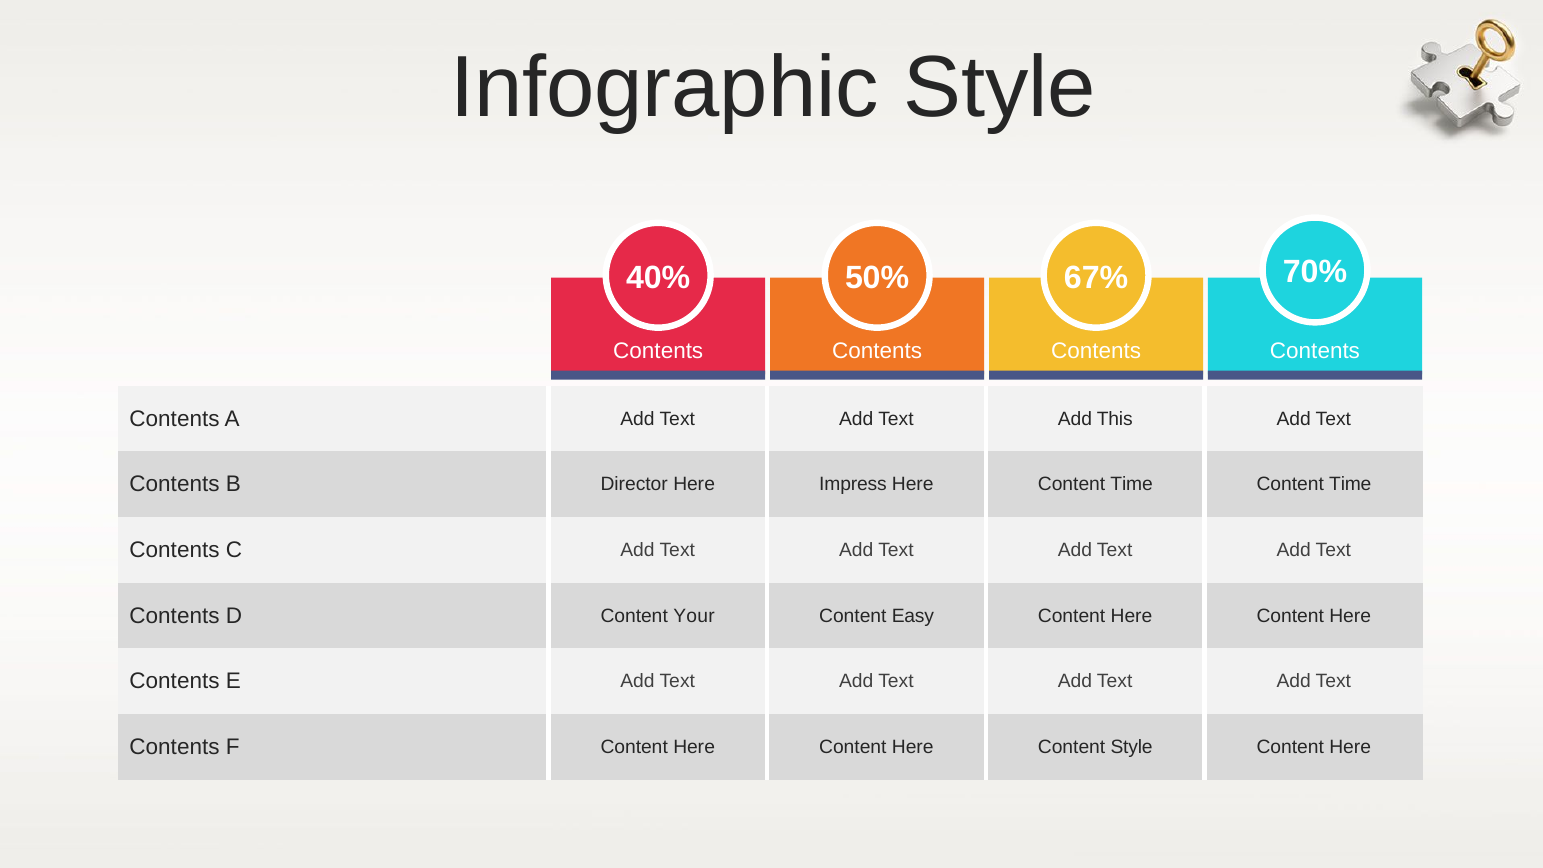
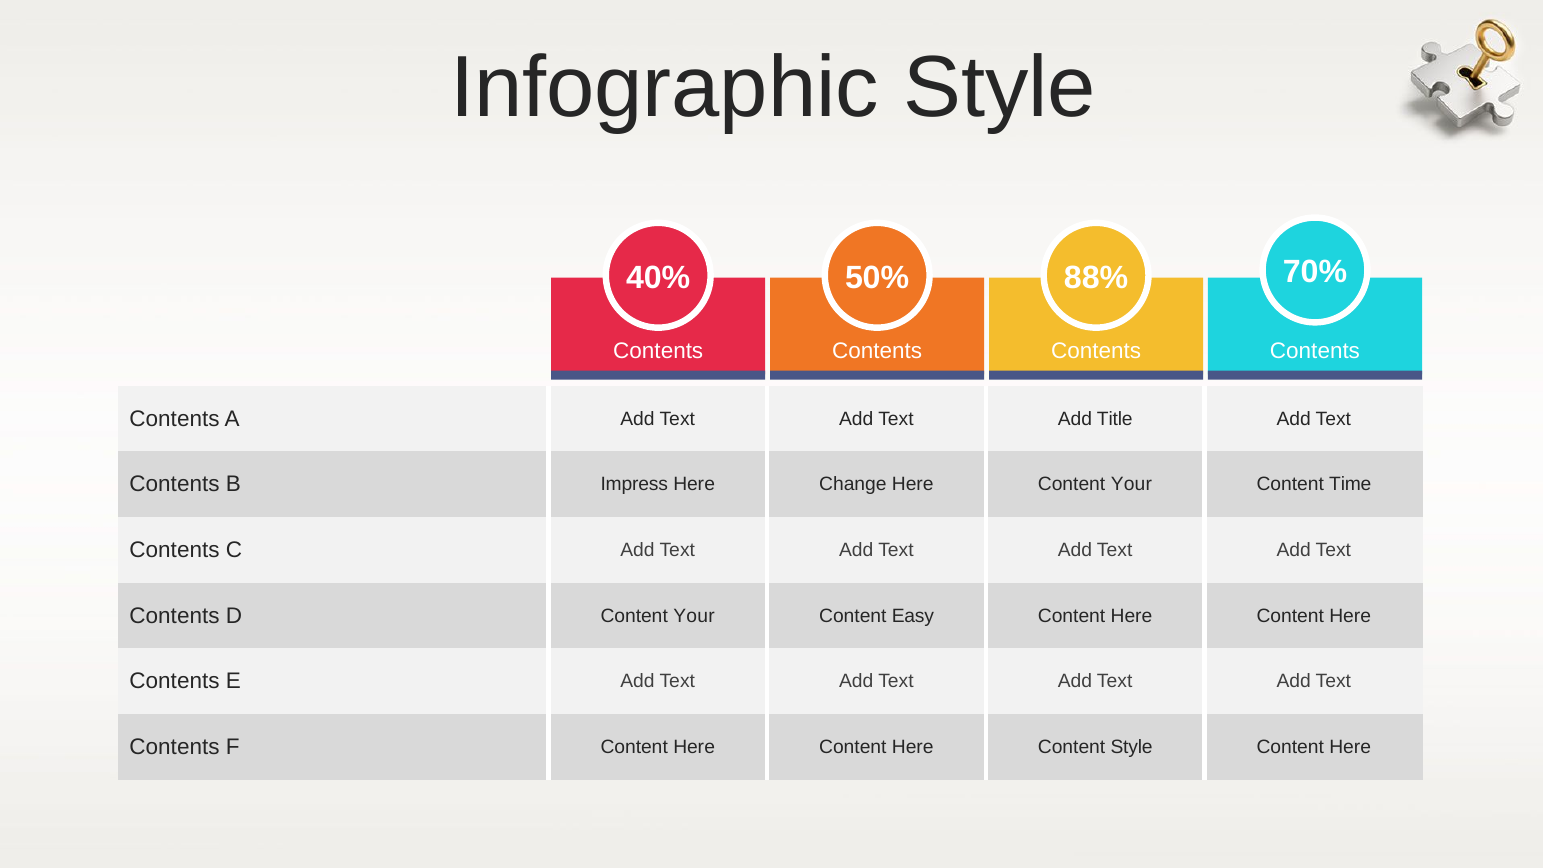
67%: 67% -> 88%
This: This -> Title
Director: Director -> Impress
Impress: Impress -> Change
Here Content Time: Time -> Your
